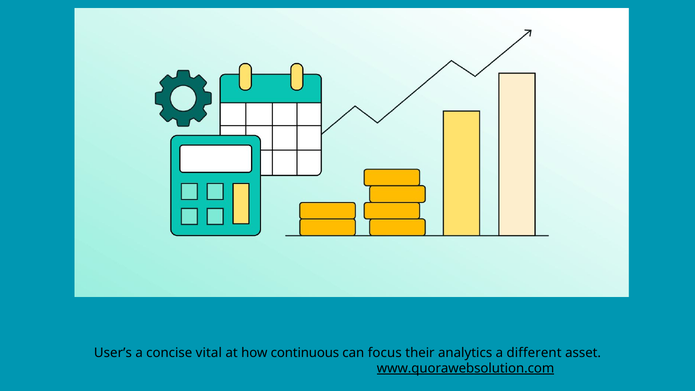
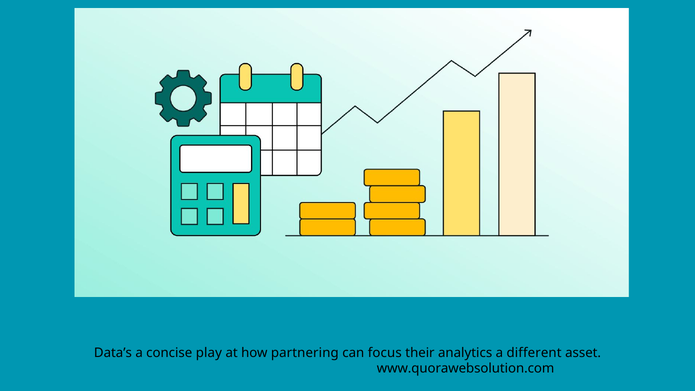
User’s: User’s -> Data’s
vital: vital -> play
continuous: continuous -> partnering
www.quorawebsolution.com underline: present -> none
